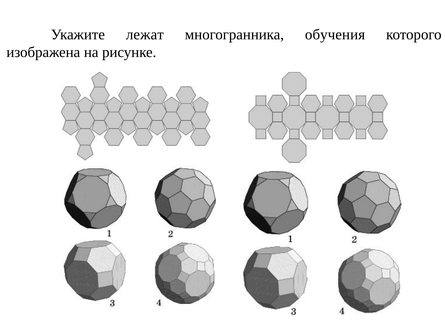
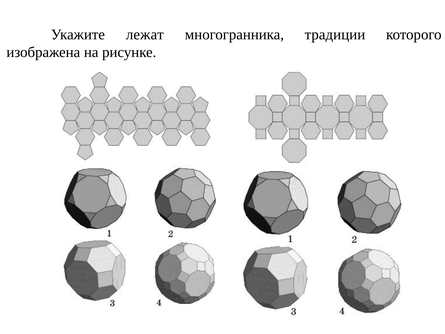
обучения: обучения -> традиции
